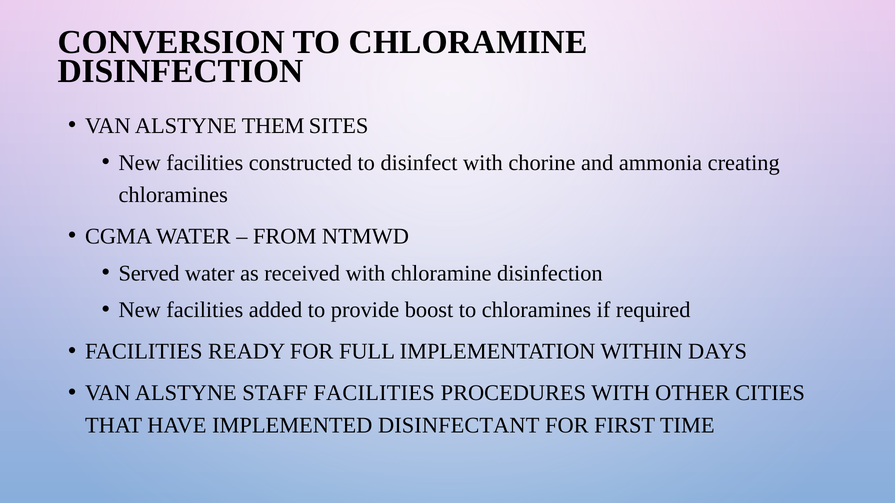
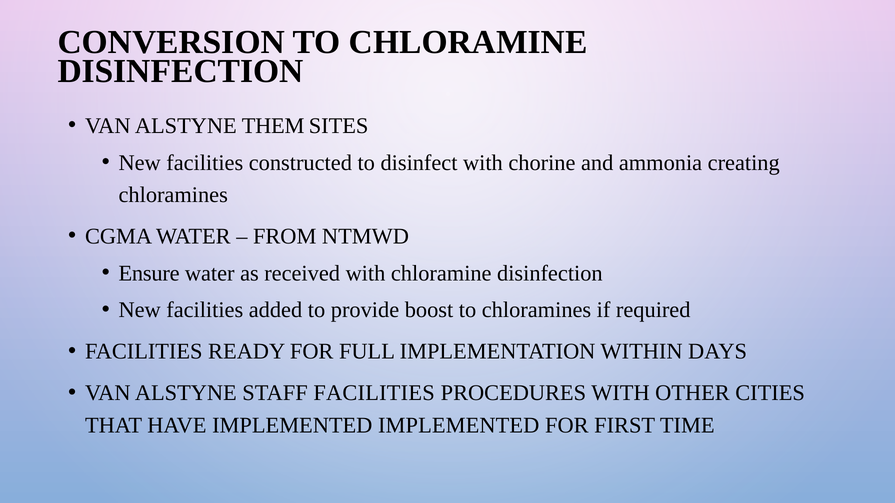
Served: Served -> Ensure
IMPLEMENTED DISINFECTANT: DISINFECTANT -> IMPLEMENTED
